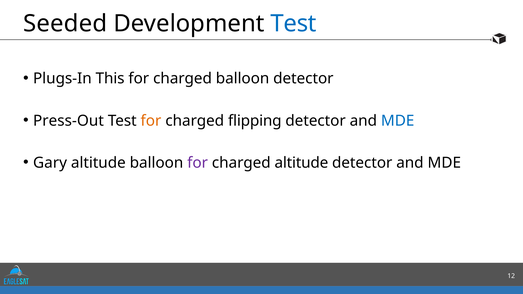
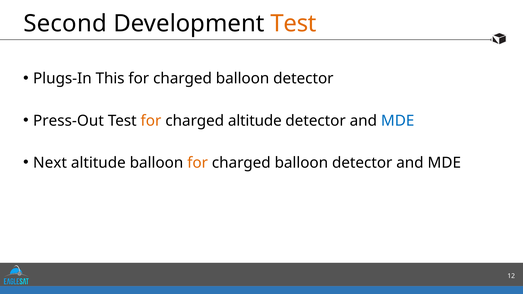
Seeded: Seeded -> Second
Test at (293, 23) colour: blue -> orange
charged flipping: flipping -> altitude
Gary: Gary -> Next
for at (198, 163) colour: purple -> orange
altitude at (301, 163): altitude -> balloon
